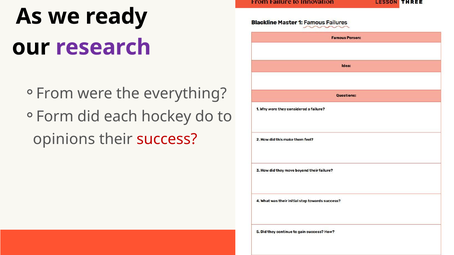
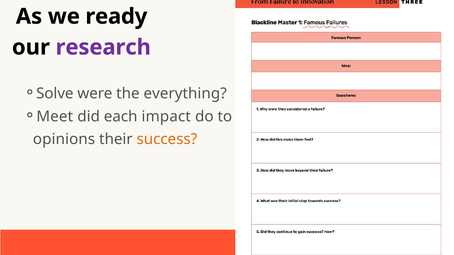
From: From -> Solve
Form: Form -> Meet
hockey: hockey -> impact
success colour: red -> orange
